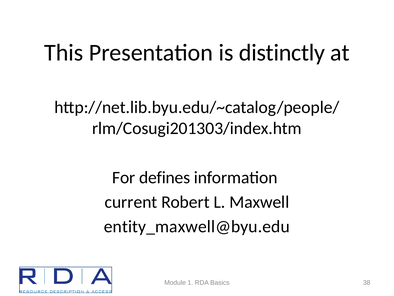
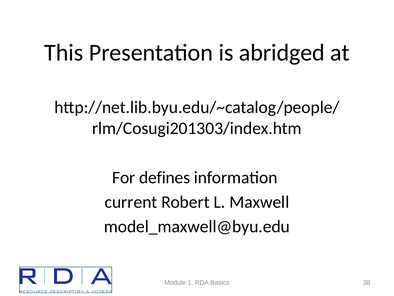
distinctly: distinctly -> abridged
entity_maxwell@byu.edu: entity_maxwell@byu.edu -> model_maxwell@byu.edu
